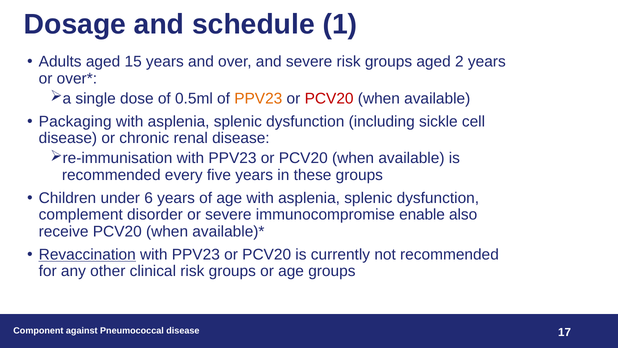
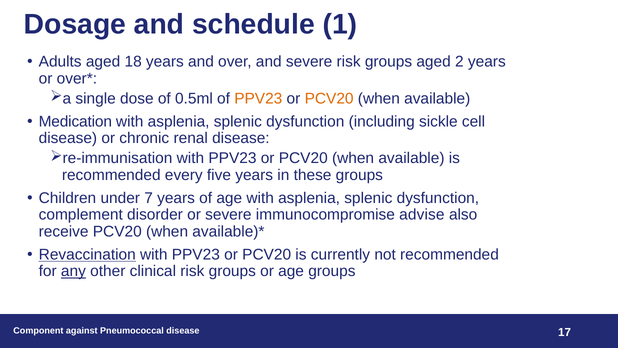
15: 15 -> 18
PCV20 at (329, 98) colour: red -> orange
Packaging: Packaging -> Medication
6: 6 -> 7
enable: enable -> advise
any underline: none -> present
